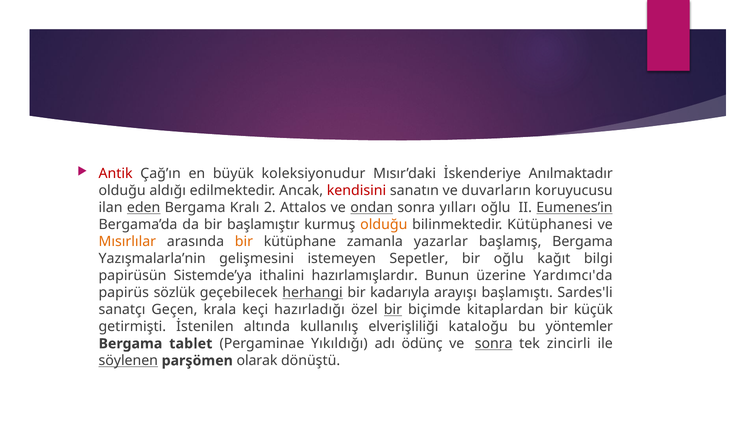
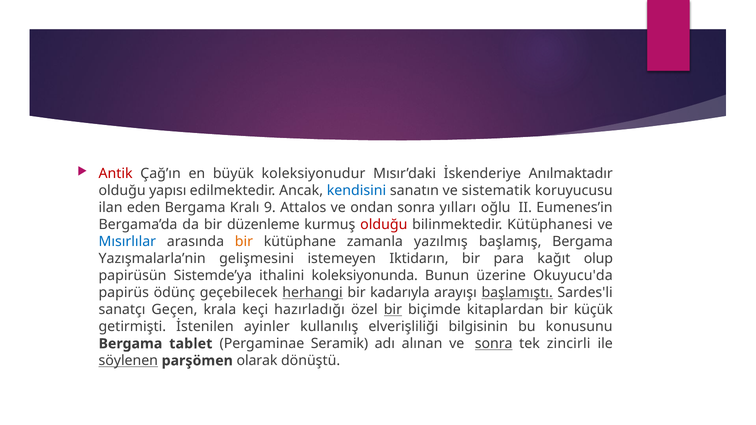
aldığı: aldığı -> yapısı
kendisini colour: red -> blue
duvarların: duvarların -> sistematik
eden underline: present -> none
2: 2 -> 9
ondan underline: present -> none
Eumenes’in underline: present -> none
başlamıştır: başlamıştır -> düzenleme
olduğu at (384, 225) colour: orange -> red
Mısırlılar colour: orange -> blue
yazarlar: yazarlar -> yazılmış
Sepetler: Sepetler -> Iktidarın
bir oğlu: oğlu -> para
bilgi: bilgi -> olup
hazırlamışlardır: hazırlamışlardır -> koleksiyonunda
Yardımcı'da: Yardımcı'da -> Okuyucu'da
sözlük: sözlük -> ödünç
başlamıştı underline: none -> present
altında: altında -> ayinler
kataloğu: kataloğu -> bilgisinin
yöntemler: yöntemler -> konusunu
Yıkıldığı: Yıkıldığı -> Seramik
ödünç: ödünç -> alınan
